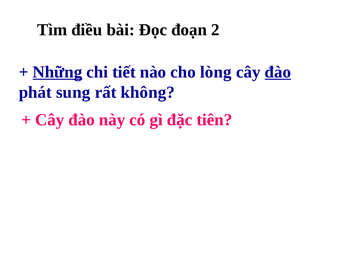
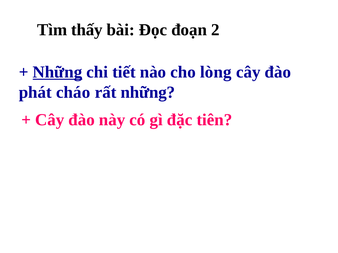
điều: điều -> thấy
đào at (278, 72) underline: present -> none
sung: sung -> cháo
rất không: không -> những
